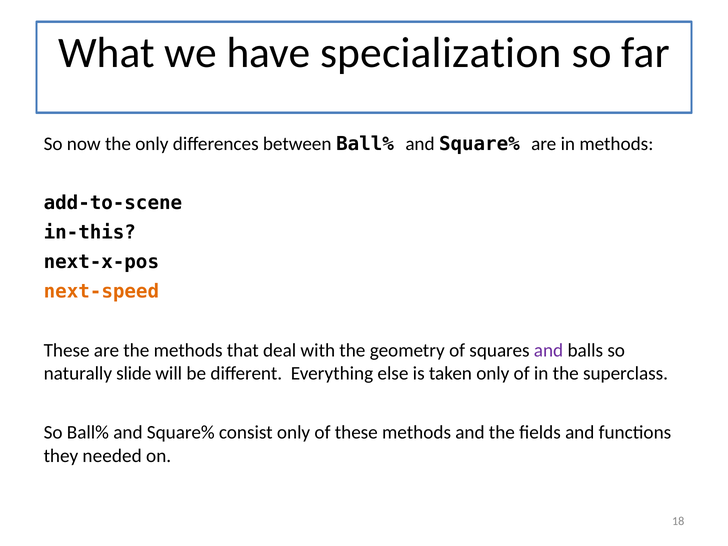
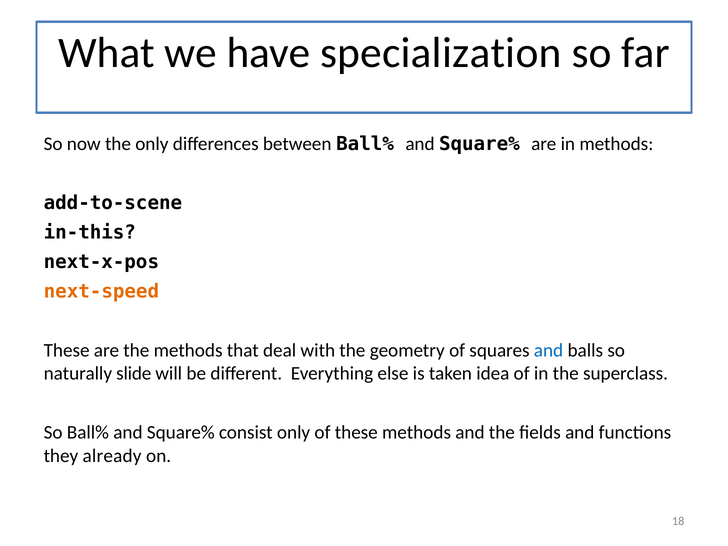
and at (549, 351) colour: purple -> blue
taken only: only -> idea
needed: needed -> already
